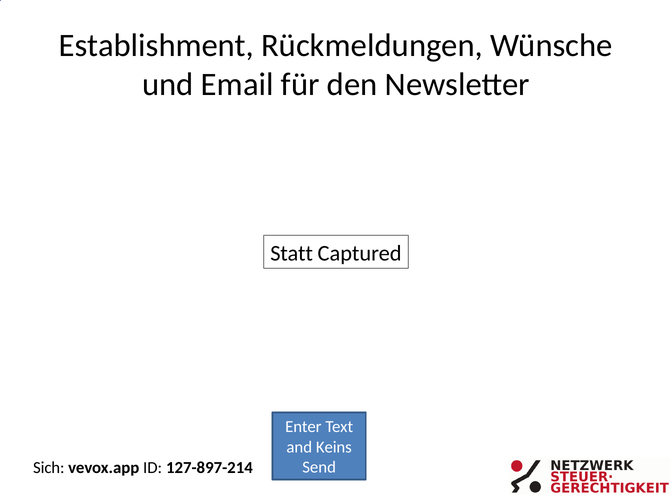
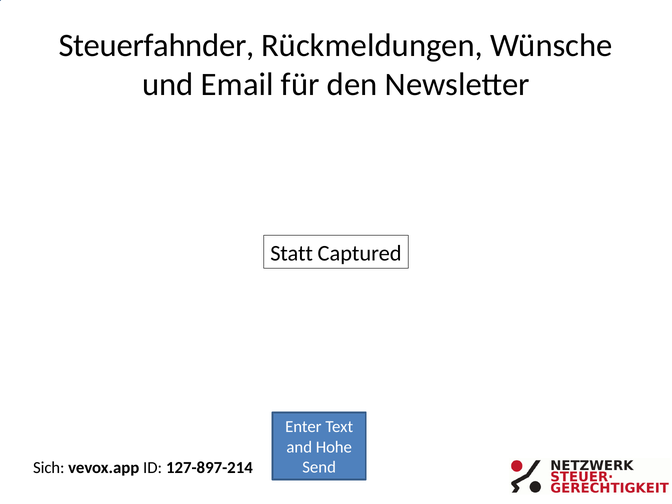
Establishment: Establishment -> Steuerfahnder
Keins: Keins -> Hohe
